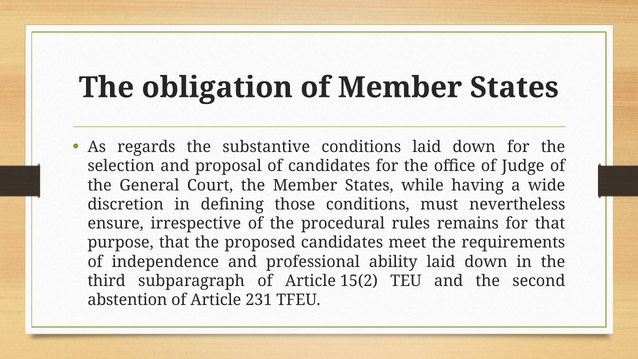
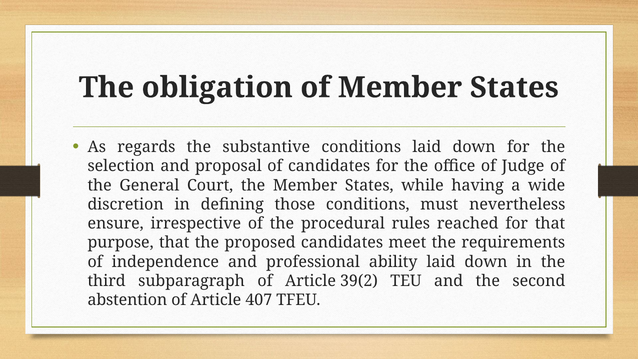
remains: remains -> reached
15(2: 15(2 -> 39(2
231: 231 -> 407
